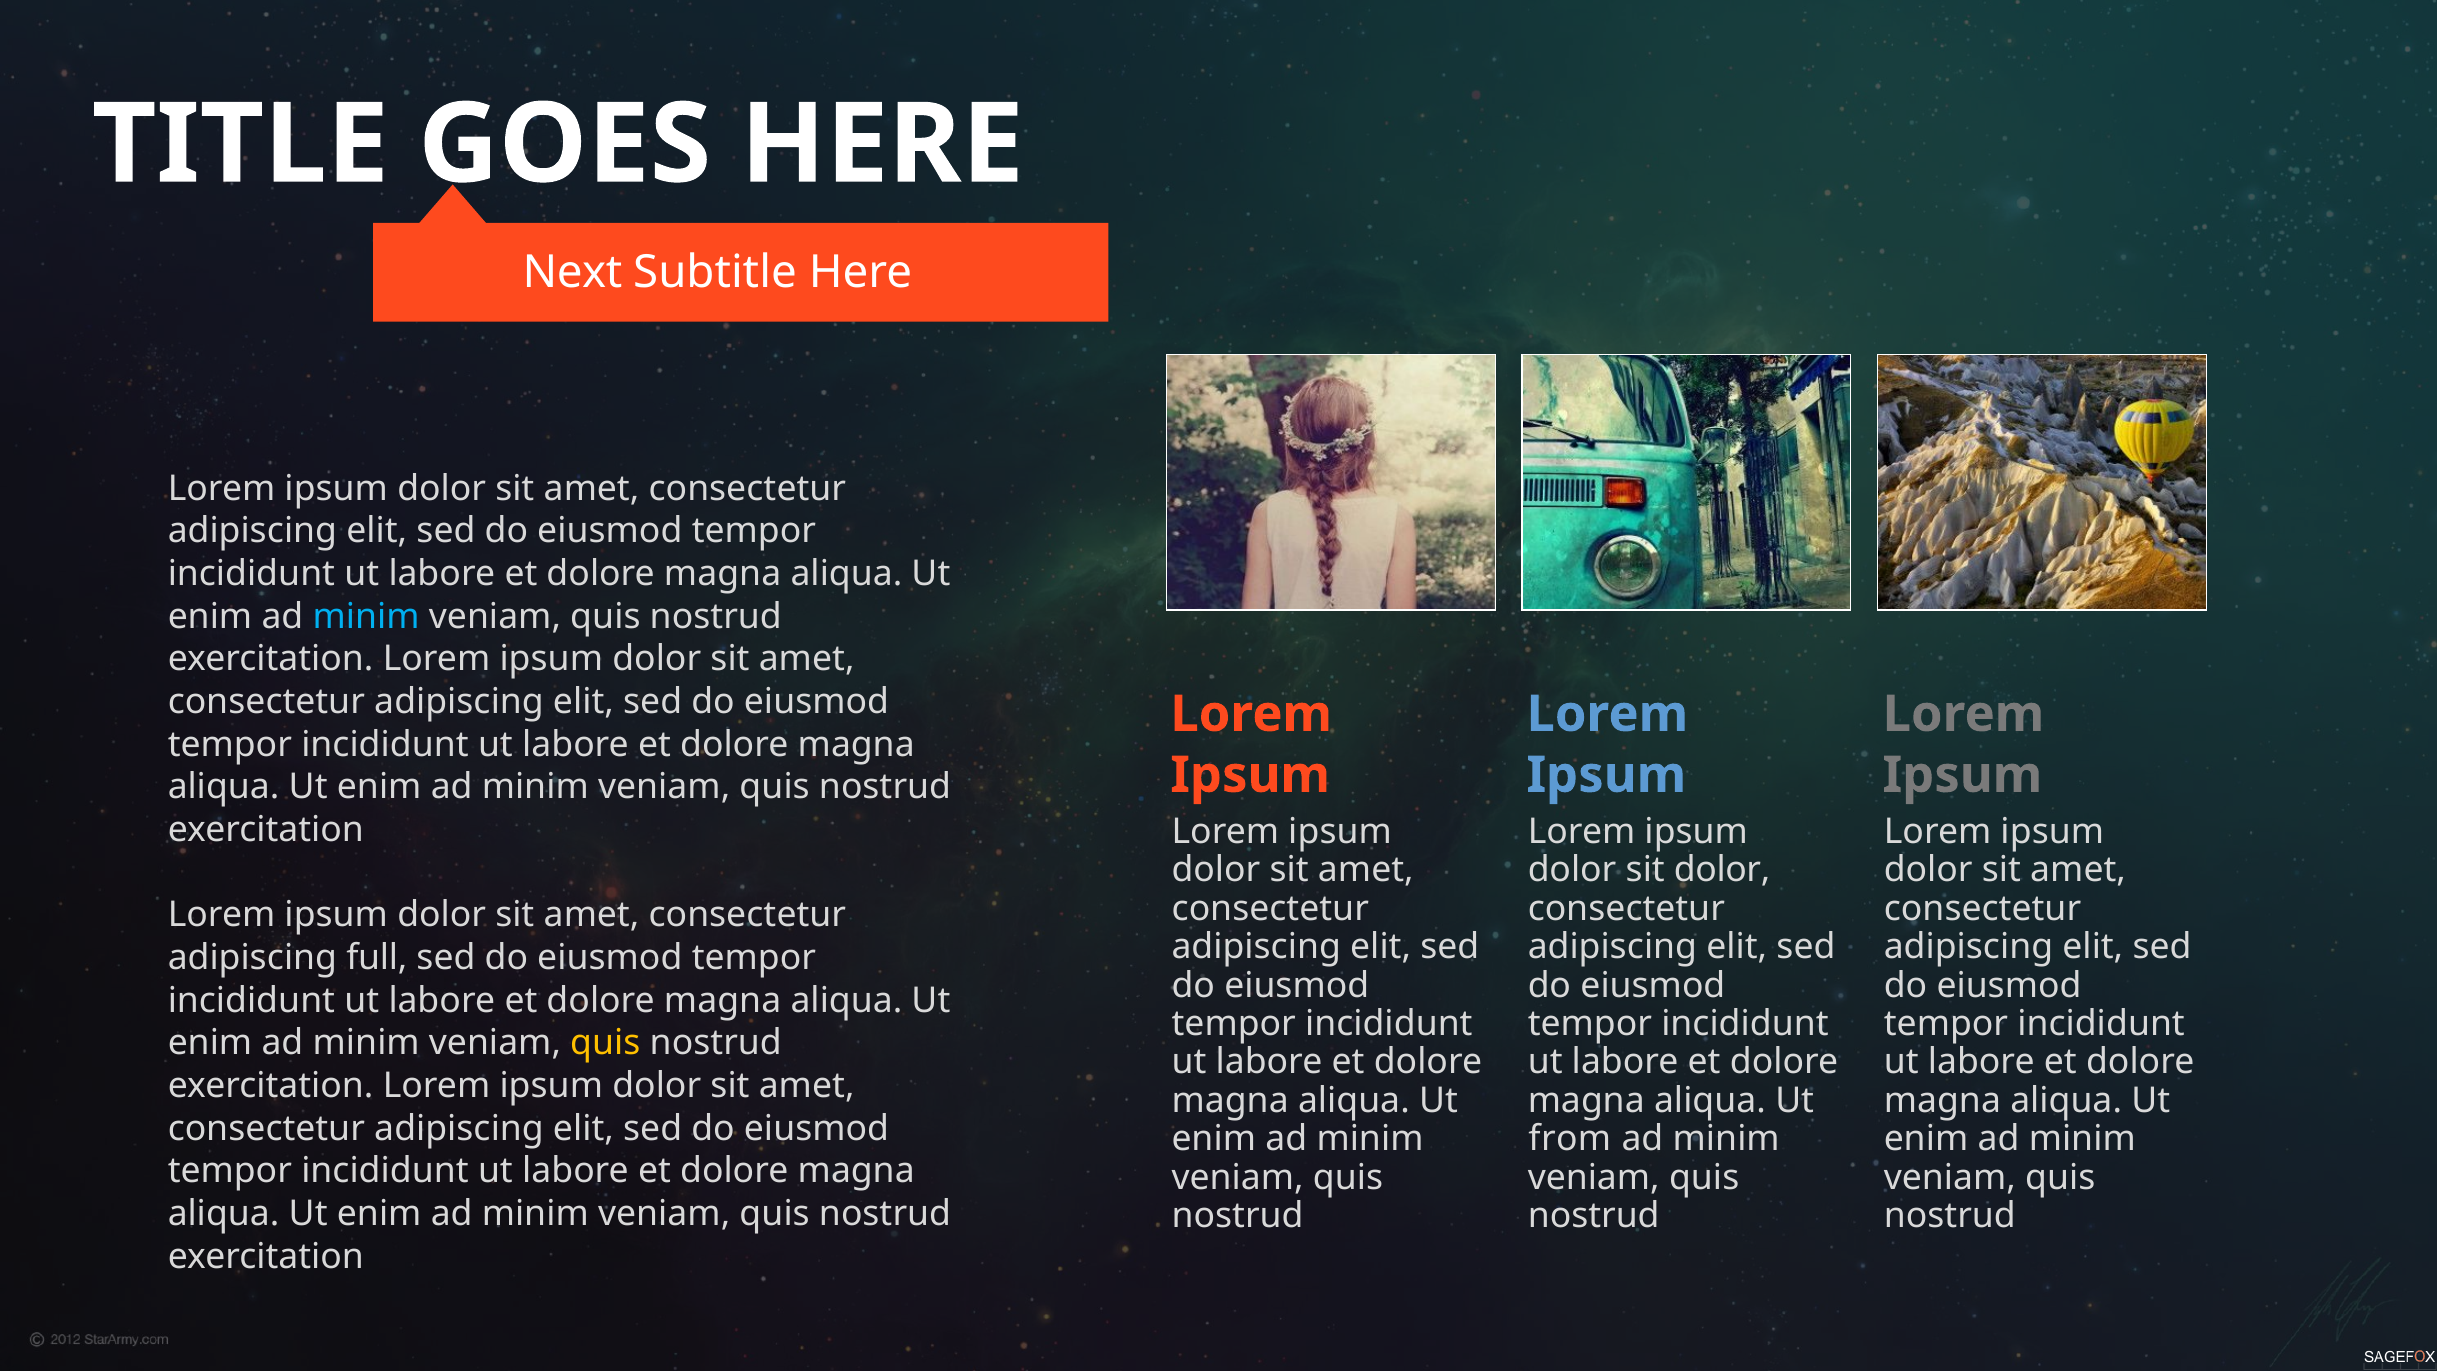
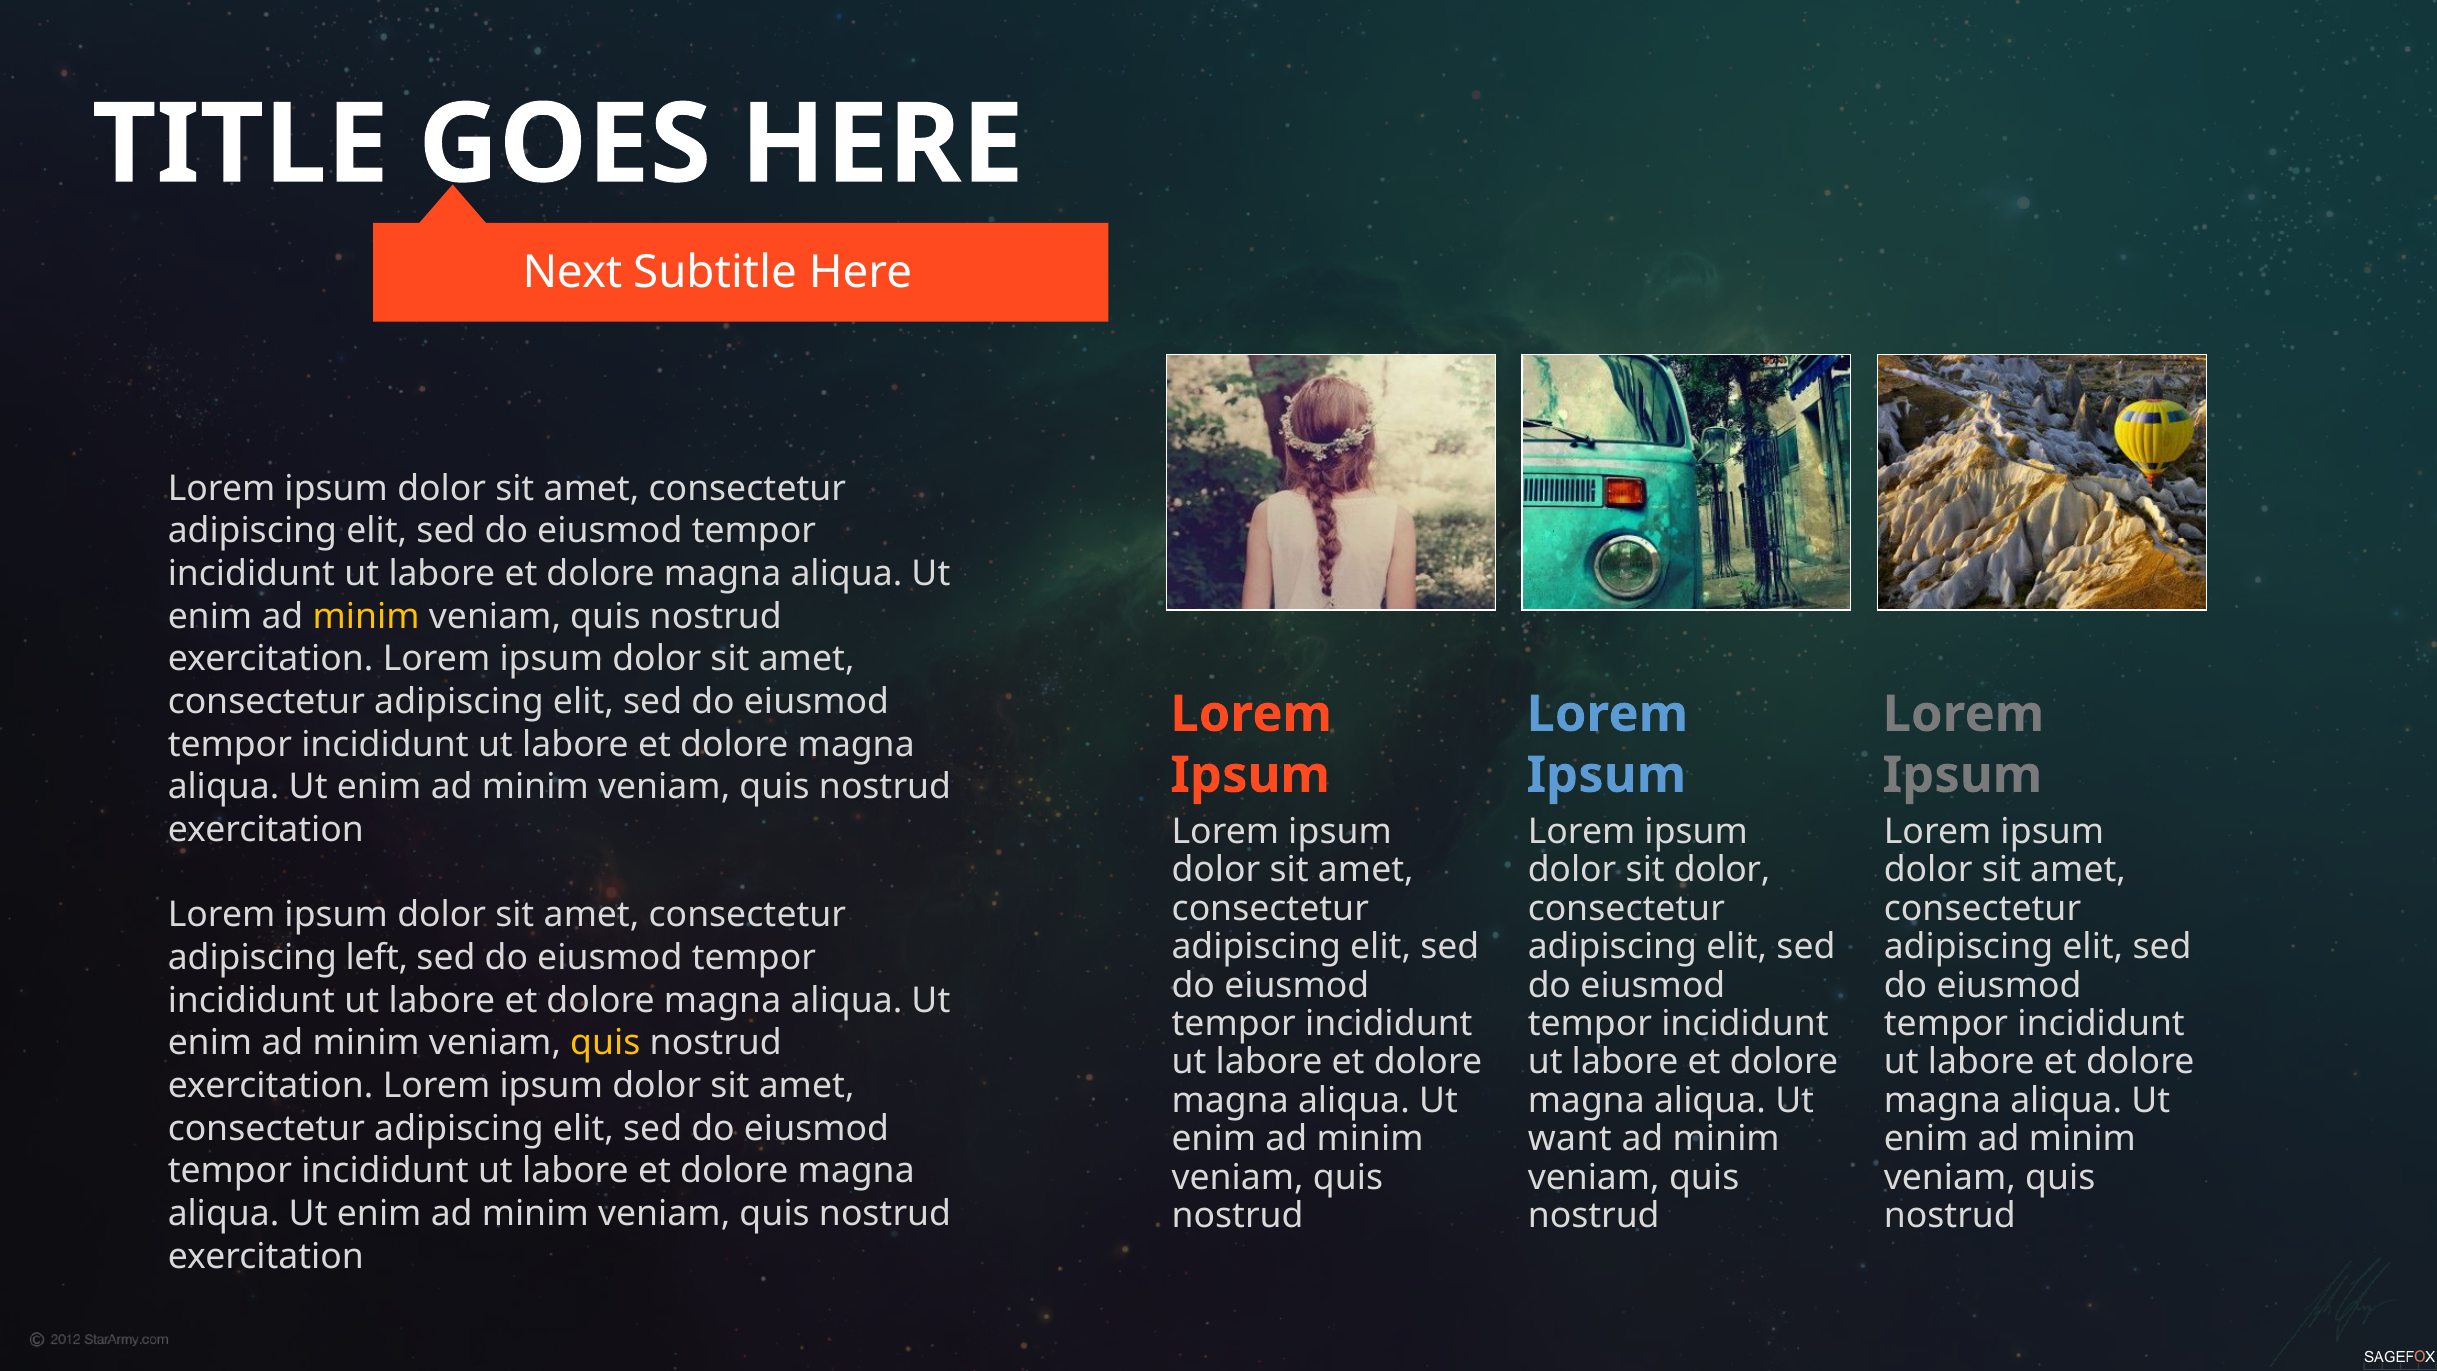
minim at (366, 616) colour: light blue -> yellow
full: full -> left
from: from -> want
